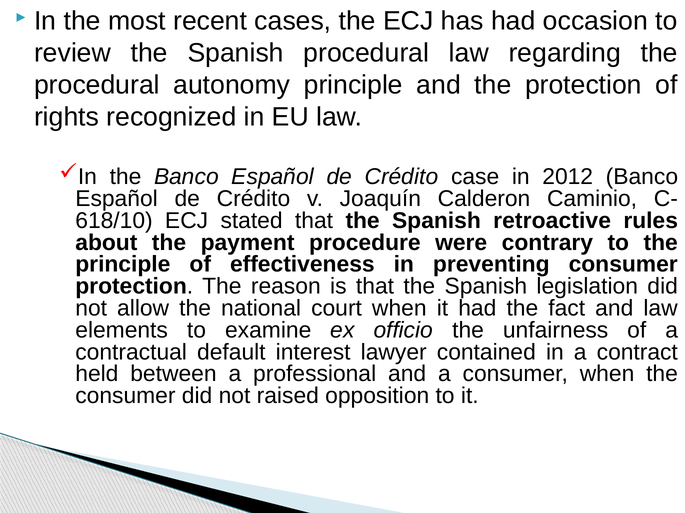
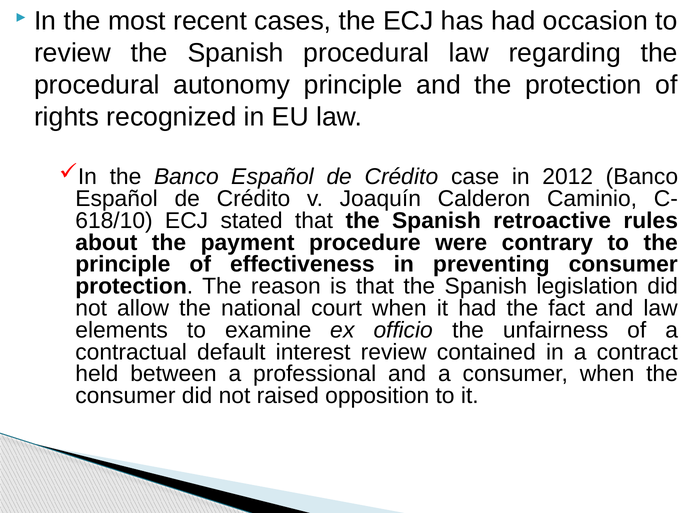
interest lawyer: lawyer -> review
